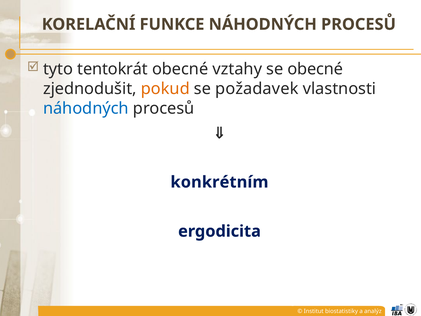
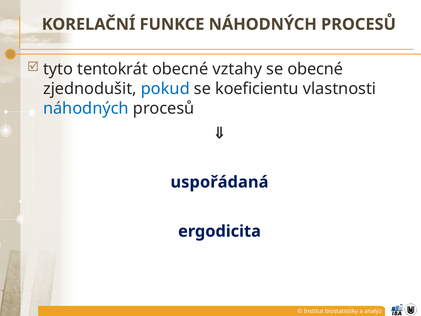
pokud colour: orange -> blue
požadavek: požadavek -> koeficientu
konkrétním: konkrétním -> uspořádaná
